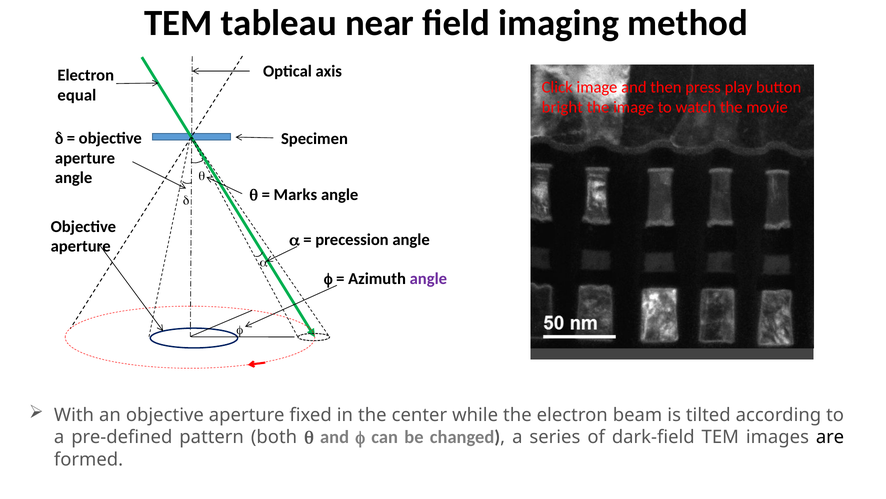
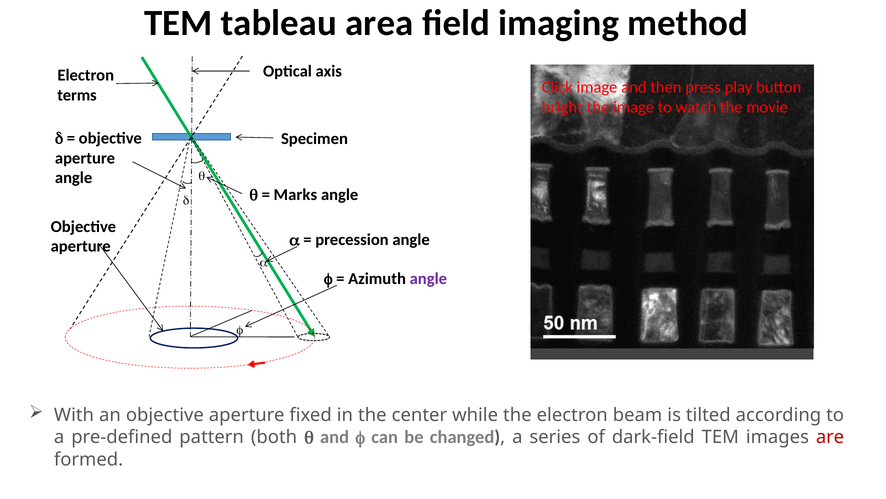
near: near -> area
equal: equal -> terms
are colour: black -> red
